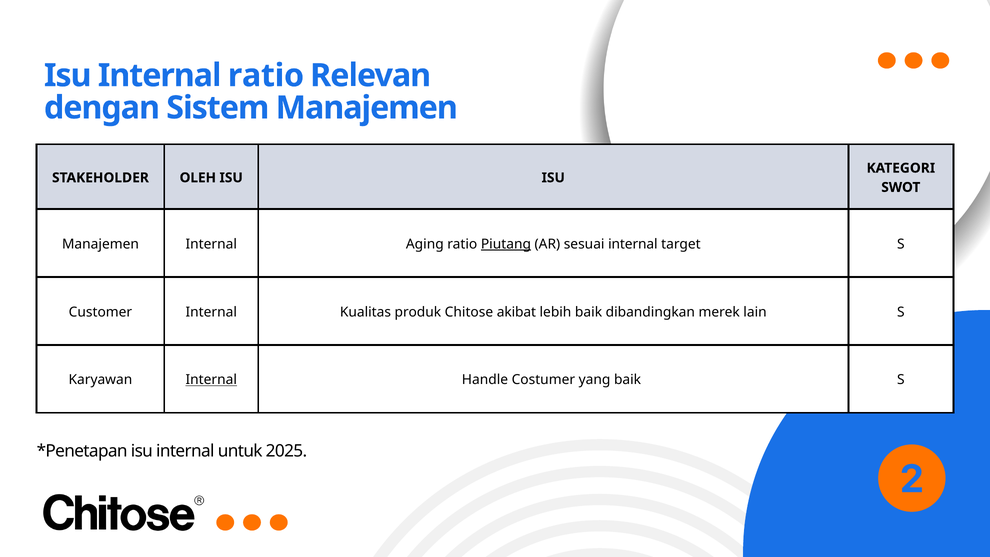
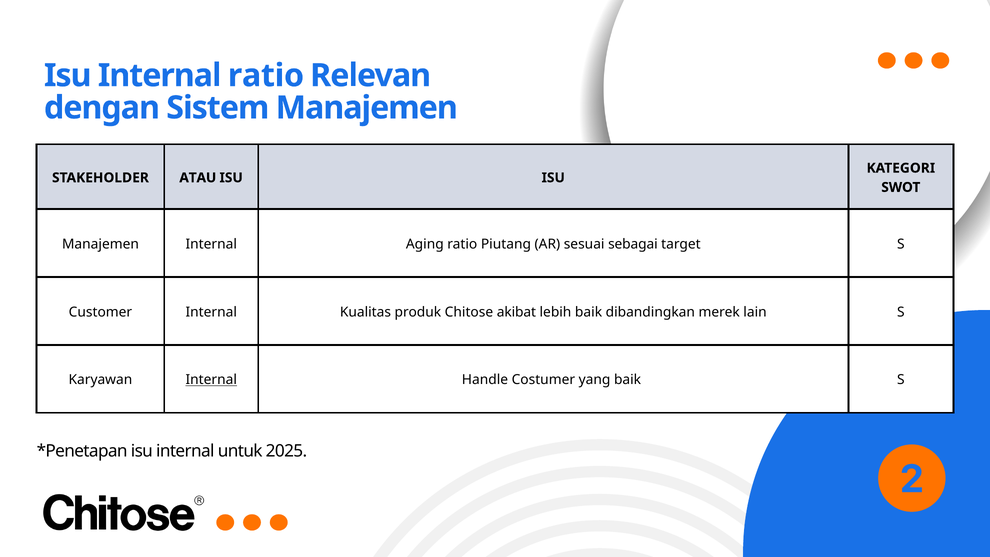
OLEH: OLEH -> ATAU
Piutang underline: present -> none
sesuai internal: internal -> sebagai
